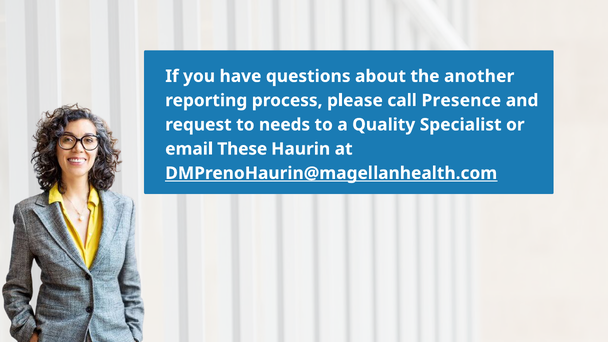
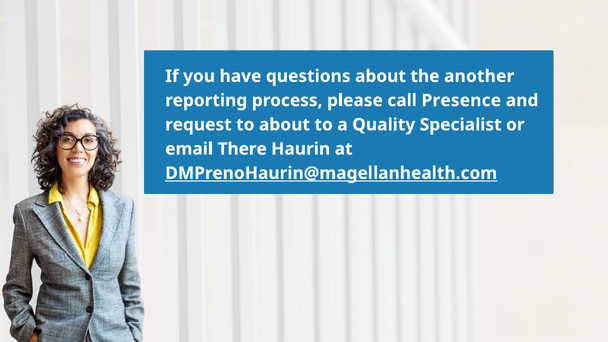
to needs: needs -> about
These: These -> There
